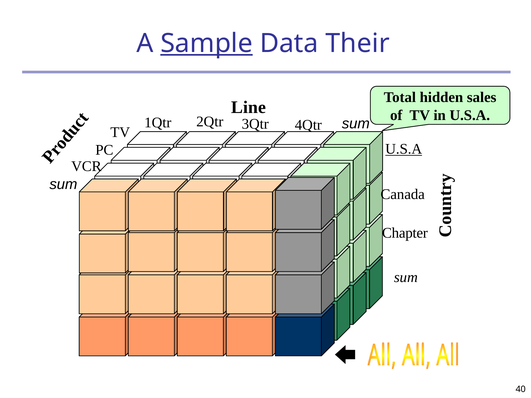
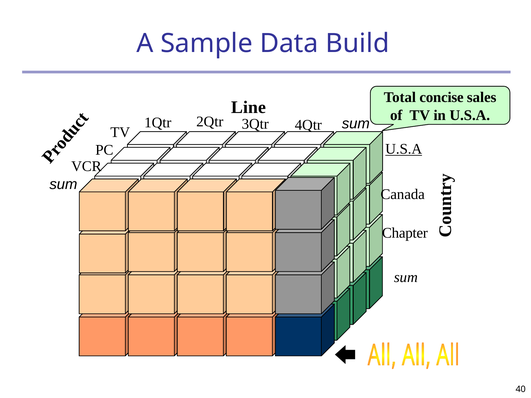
Sample underline: present -> none
Their: Their -> Build
hidden: hidden -> concise
